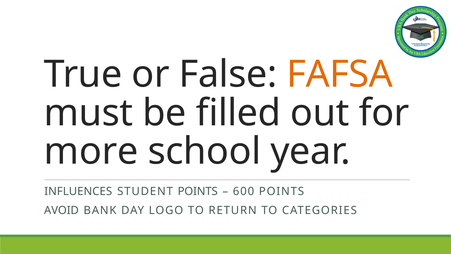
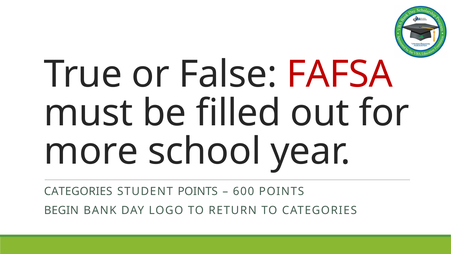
FAFSA colour: orange -> red
INFLUENCES at (78, 191): INFLUENCES -> CATEGORIES
AVOID: AVOID -> BEGIN
